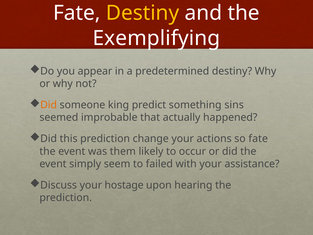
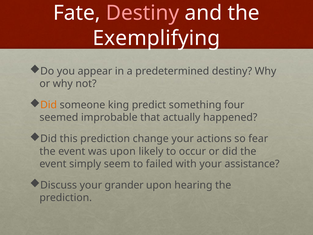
Destiny at (143, 13) colour: yellow -> pink
sins: sins -> four
so fate: fate -> fear
was them: them -> upon
hostage: hostage -> grander
